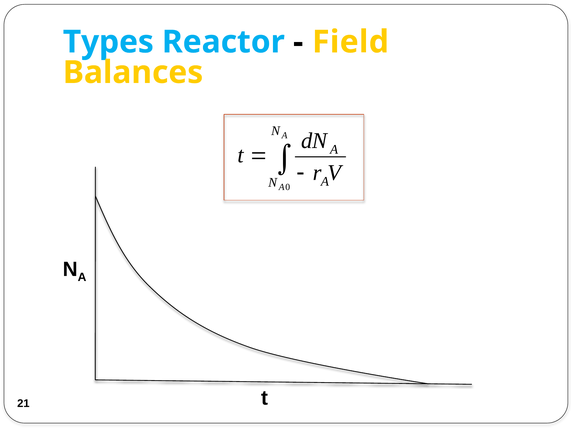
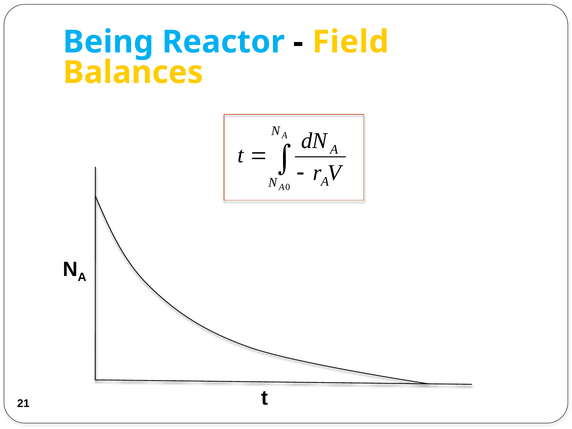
Types: Types -> Being
